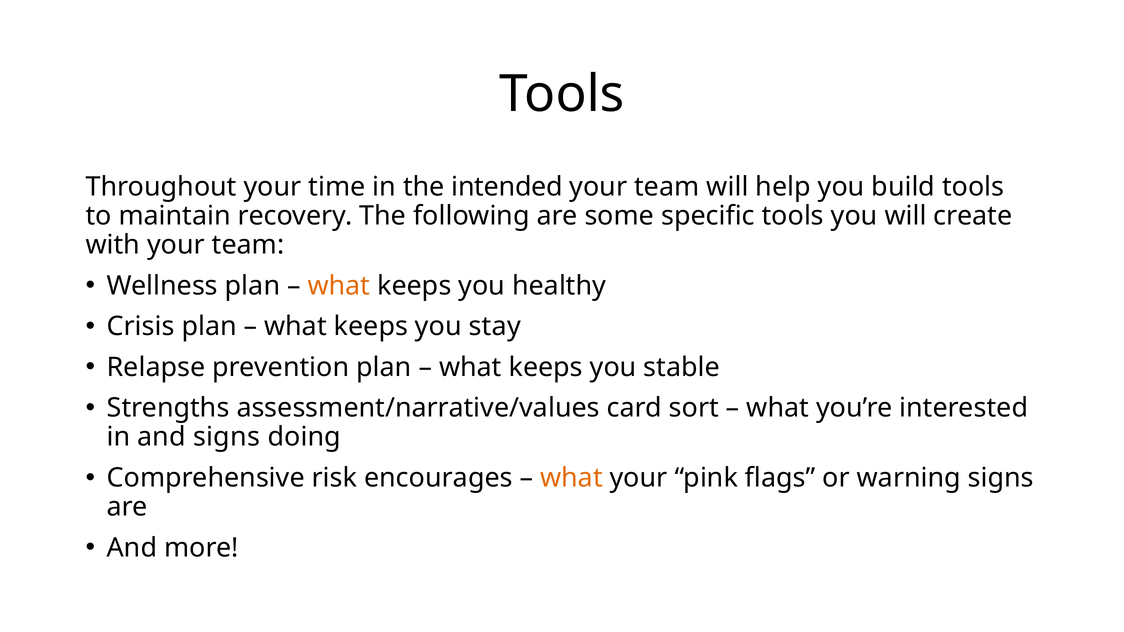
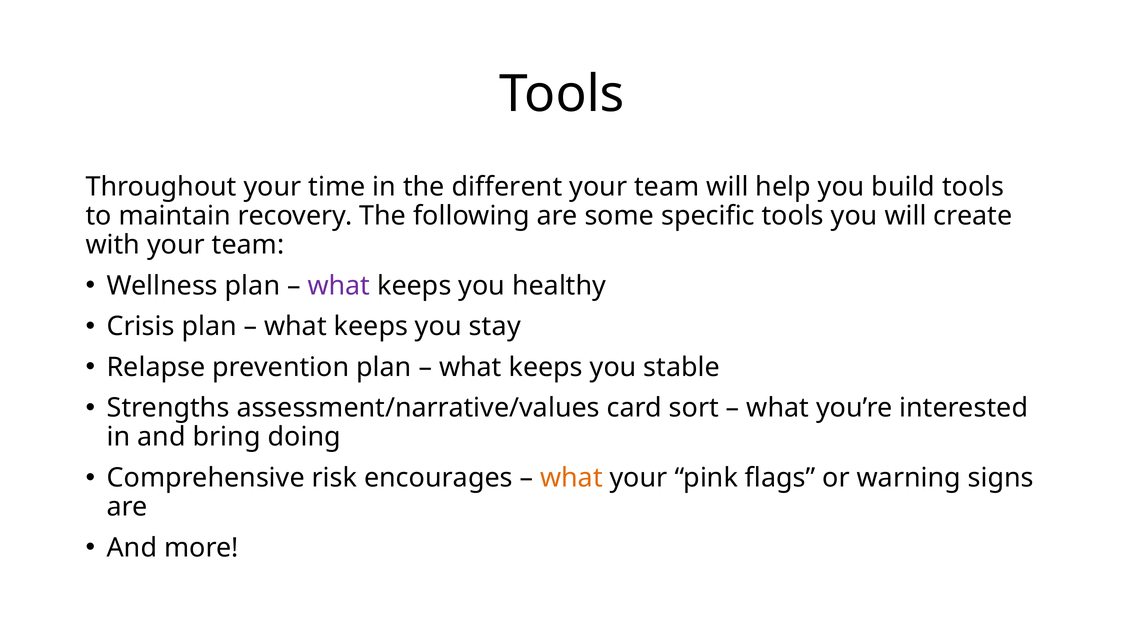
intended: intended -> different
what at (339, 286) colour: orange -> purple
and signs: signs -> bring
